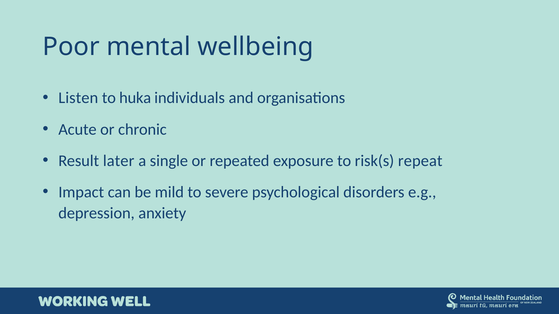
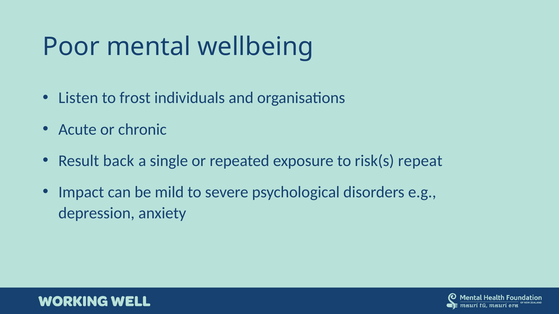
huka: huka -> frost
later: later -> back
